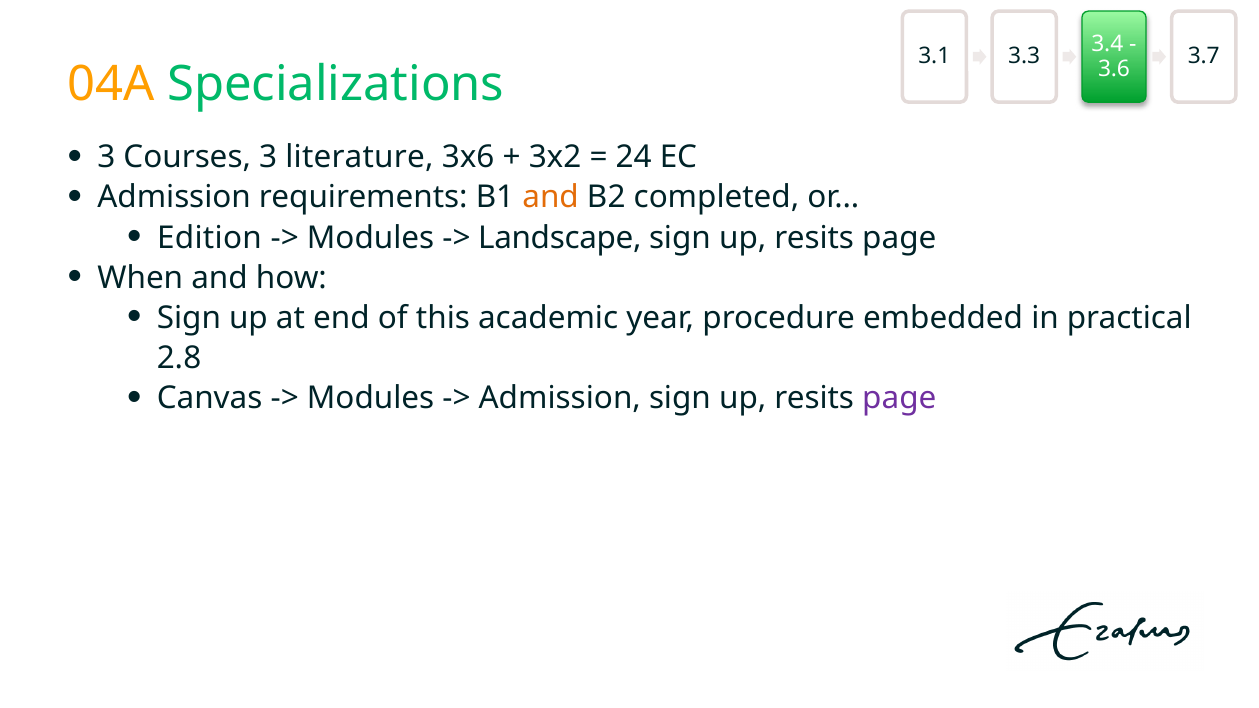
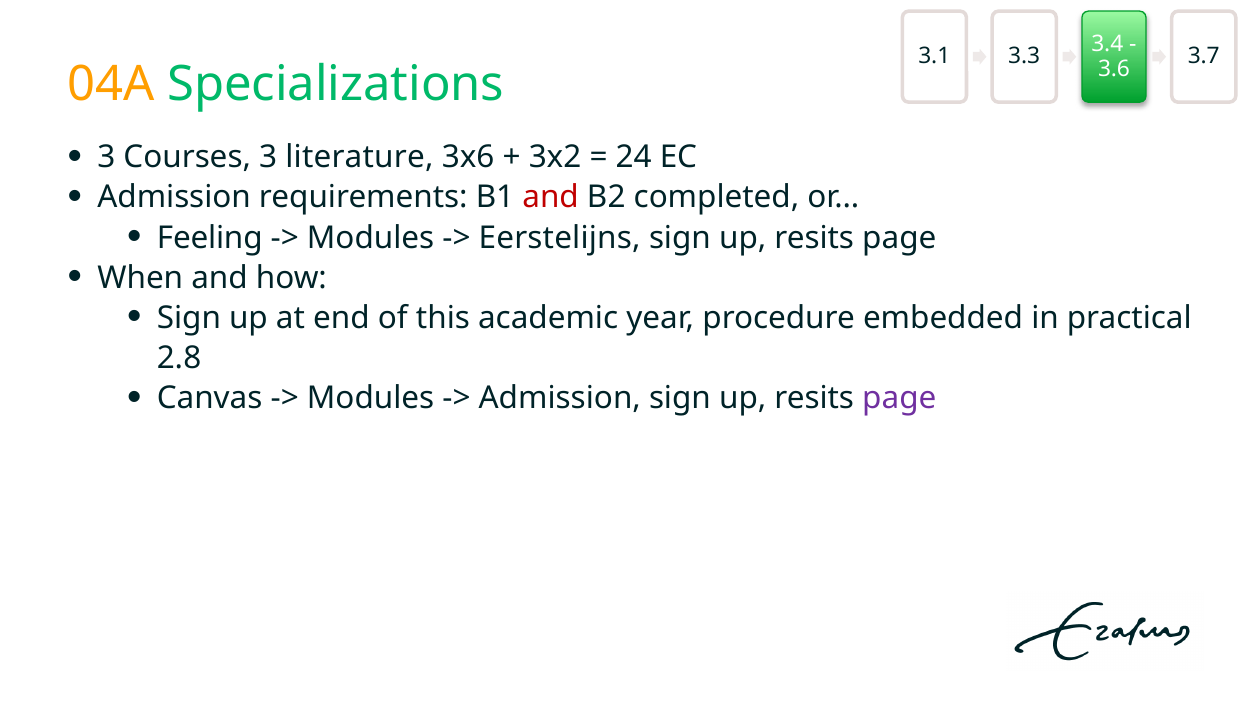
and at (551, 197) colour: orange -> red
Edition: Edition -> Feeling
Landscape: Landscape -> Eerstelijns
